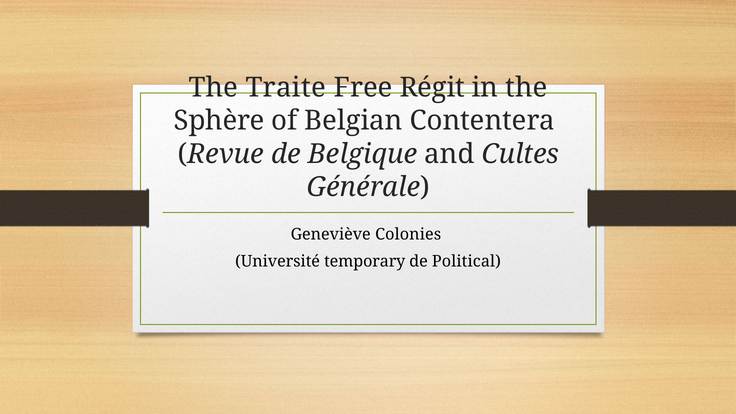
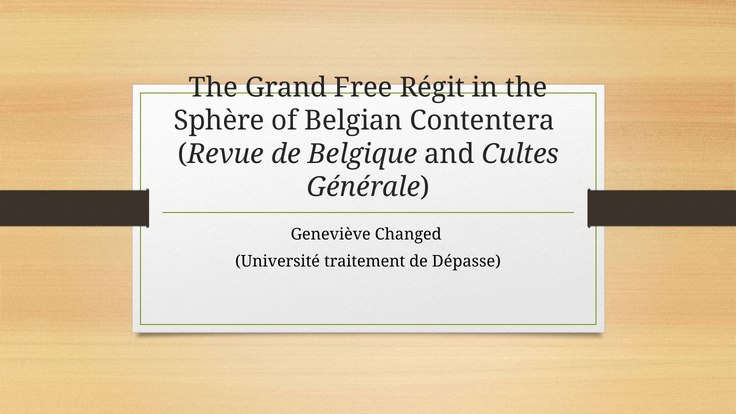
Traite: Traite -> Grand
Colonies: Colonies -> Changed
temporary: temporary -> traitement
Political: Political -> Dépasse
